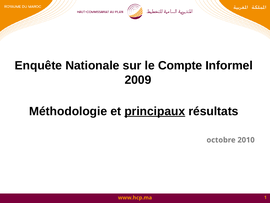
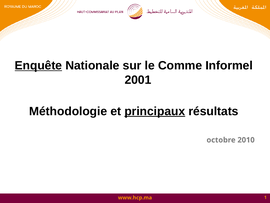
Enquête underline: none -> present
Compte: Compte -> Comme
2009: 2009 -> 2001
